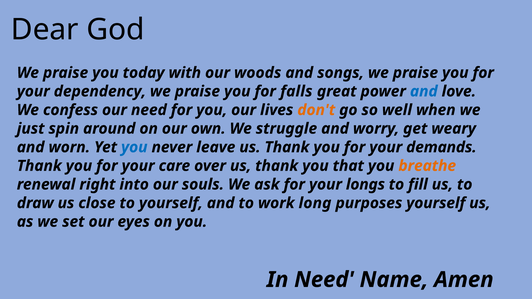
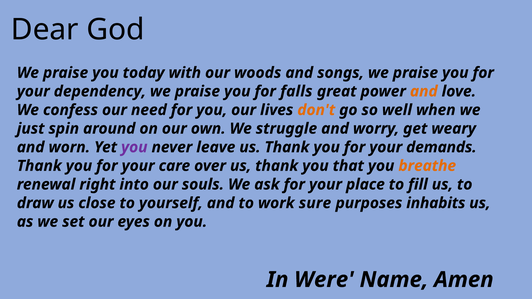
and at (424, 91) colour: blue -> orange
you at (134, 147) colour: blue -> purple
longs: longs -> place
long: long -> sure
purposes yourself: yourself -> inhabits
In Need: Need -> Were
